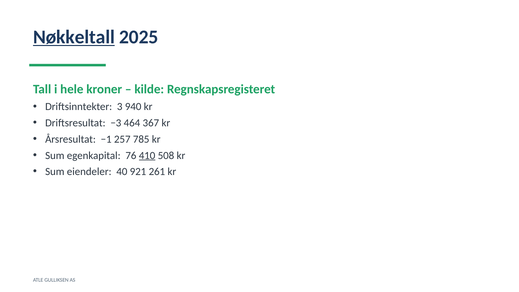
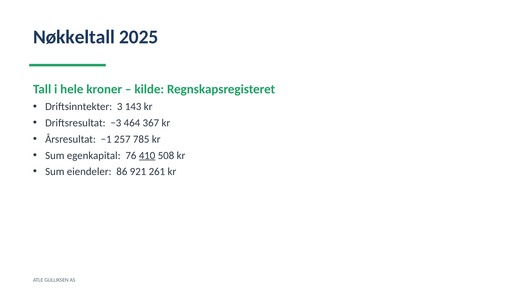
Nøkkeltall underline: present -> none
940: 940 -> 143
40: 40 -> 86
